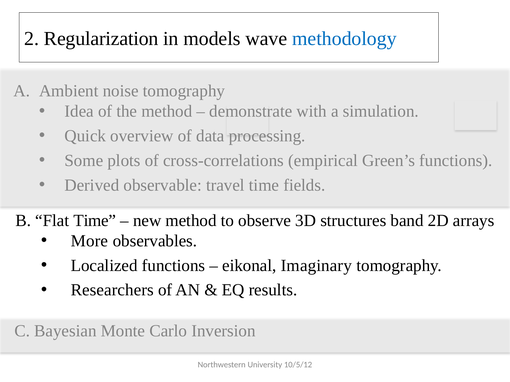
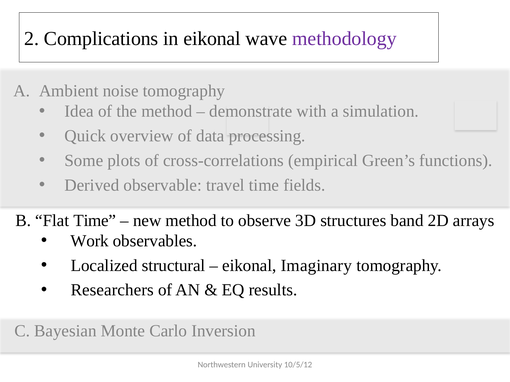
Regularization: Regularization -> Complications
in models: models -> eikonal
methodology colour: blue -> purple
More: More -> Work
Localized functions: functions -> structural
